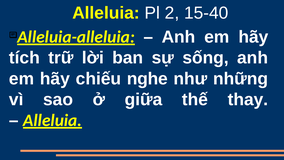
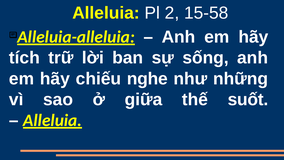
15-40: 15-40 -> 15-58
thay: thay -> suốt
